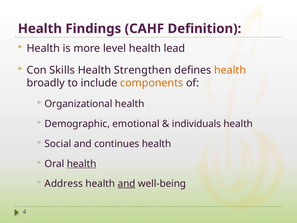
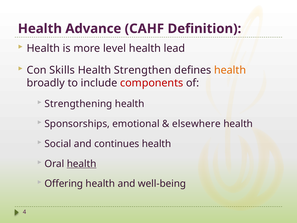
Findings: Findings -> Advance
components colour: orange -> red
Organizational: Organizational -> Strengthening
Demographic: Demographic -> Sponsorships
individuals: individuals -> elsewhere
Address: Address -> Offering
and at (127, 184) underline: present -> none
